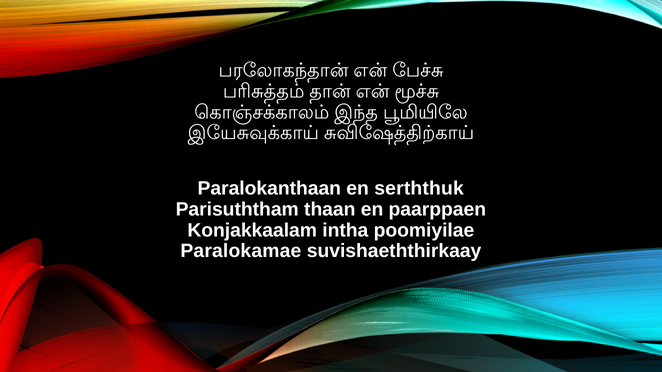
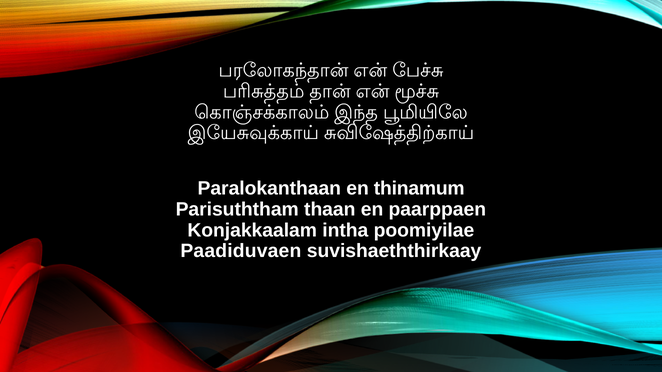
serththuk: serththuk -> thinamum
Paralokamae: Paralokamae -> Paadiduvaen
